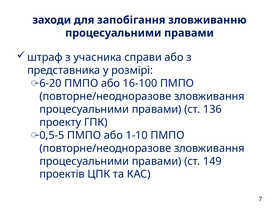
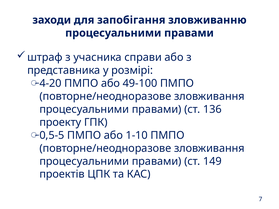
6-20: 6-20 -> 4-20
16-100: 16-100 -> 49-100
